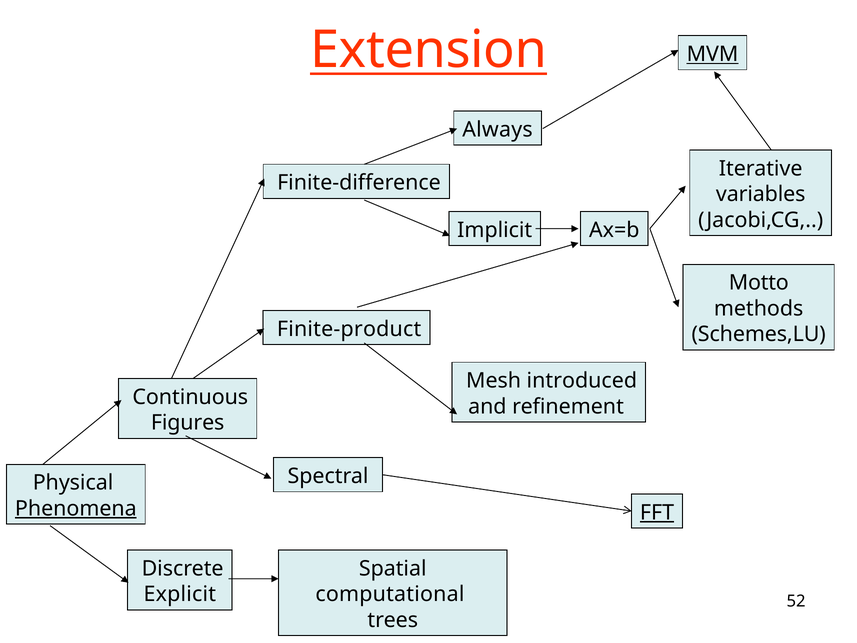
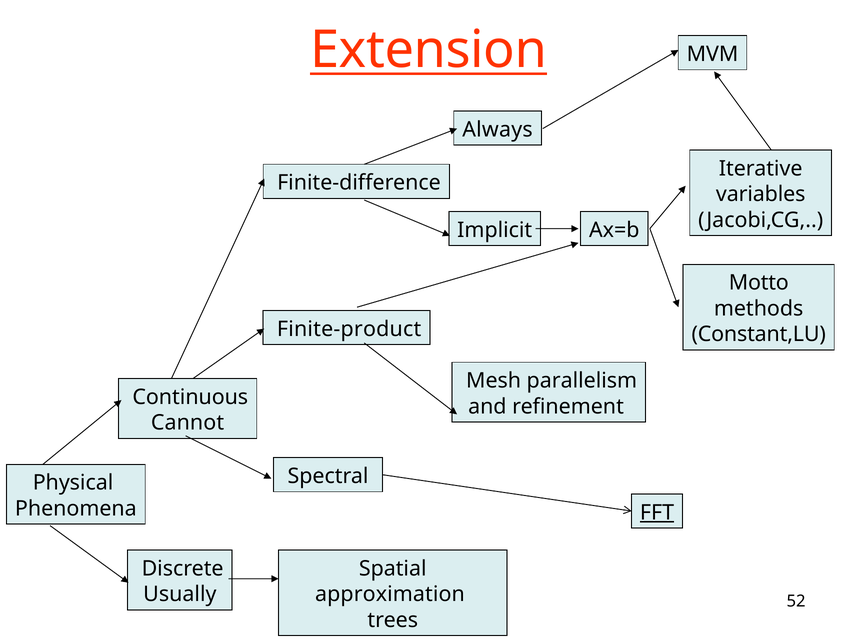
MVM underline: present -> none
Schemes,LU: Schemes,LU -> Constant,LU
introduced: introduced -> parallelism
Figures: Figures -> Cannot
Phenomena underline: present -> none
Explicit: Explicit -> Usually
computational: computational -> approximation
